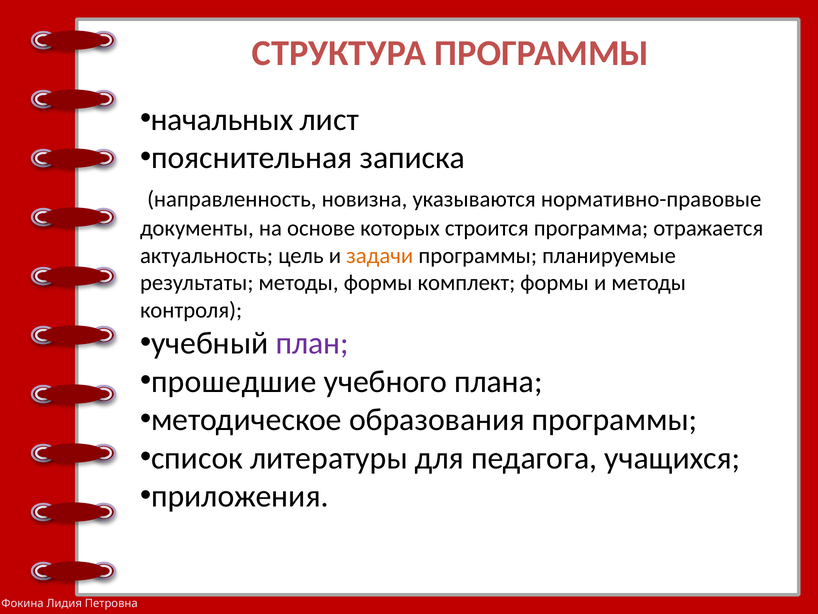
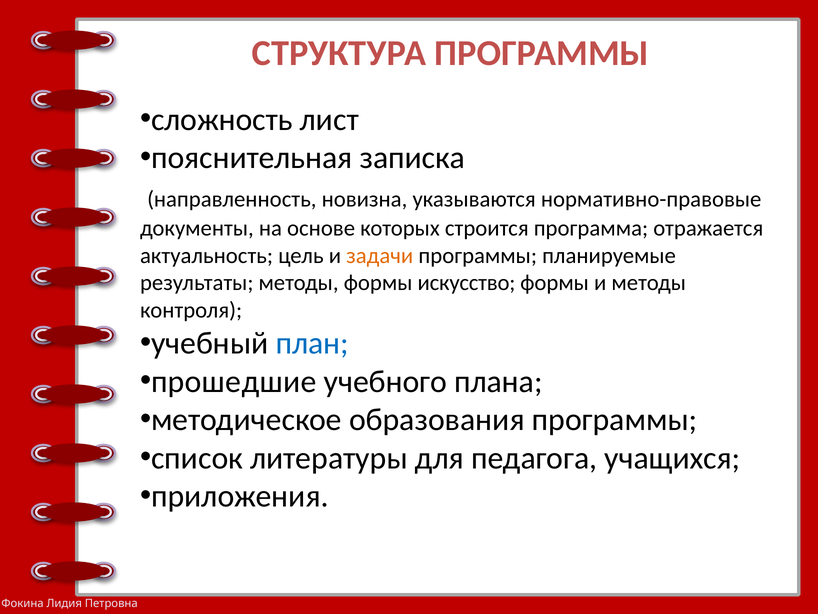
начальных: начальных -> сложность
комплект: комплект -> искусство
план colour: purple -> blue
